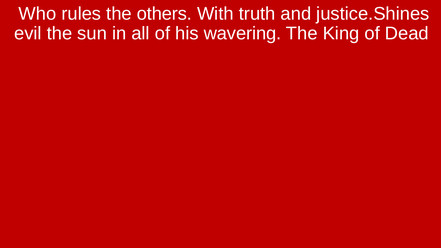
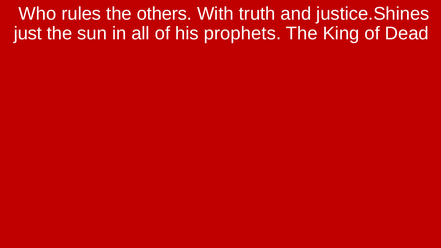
evil: evil -> just
wavering: wavering -> prophets
